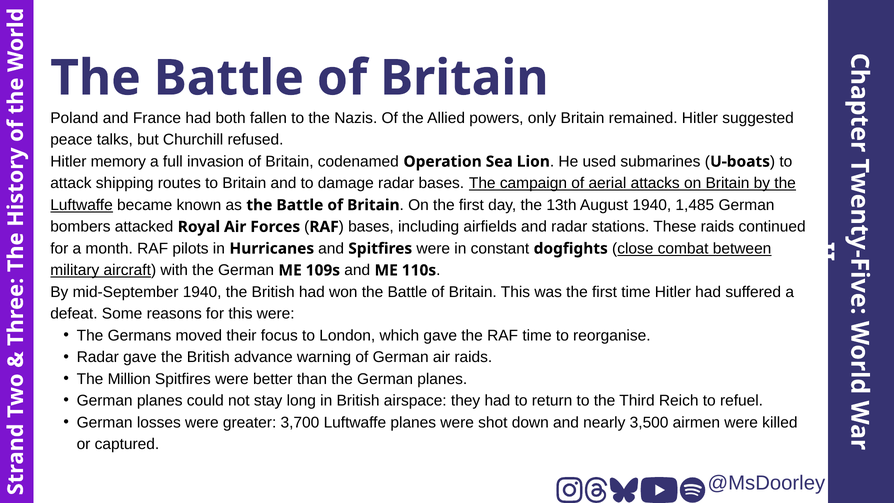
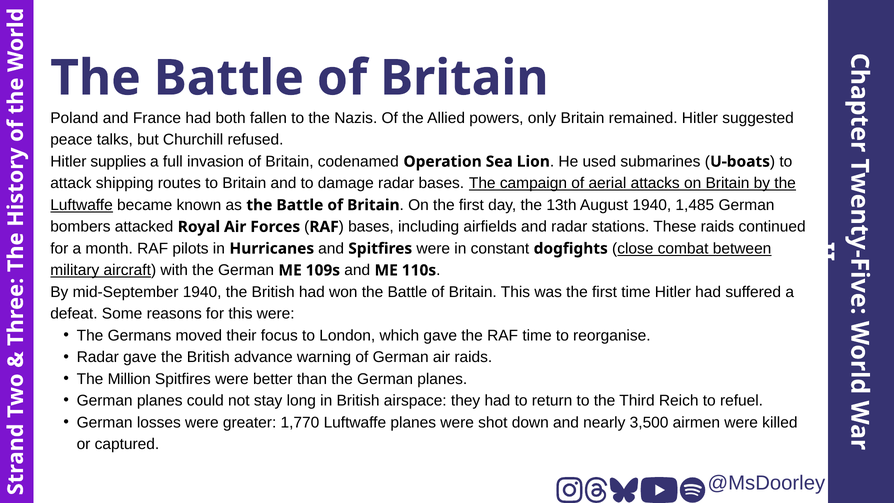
memory: memory -> supplies
3,700: 3,700 -> 1,770
